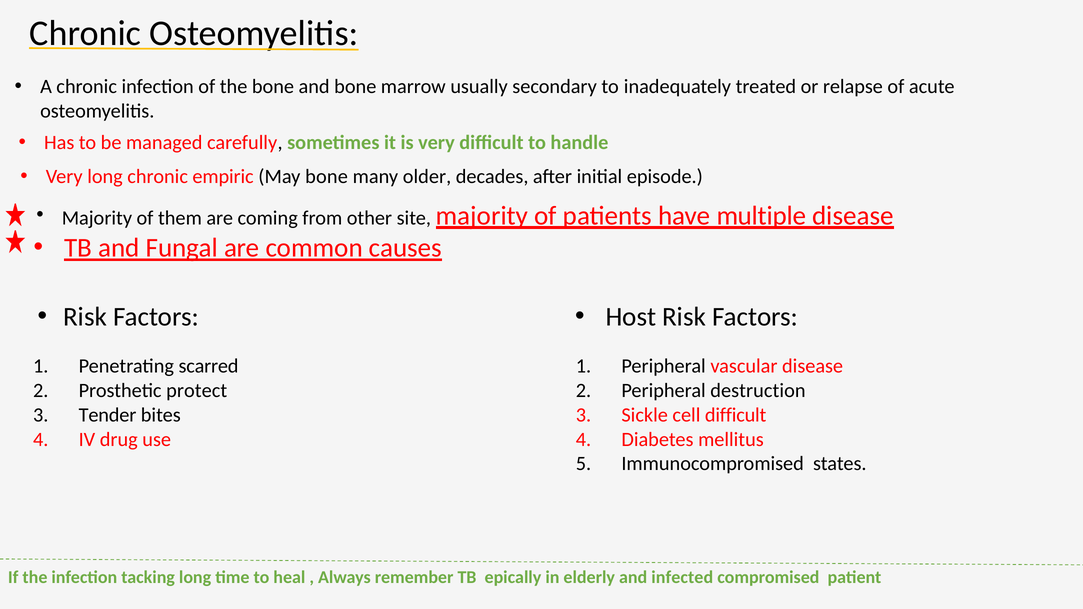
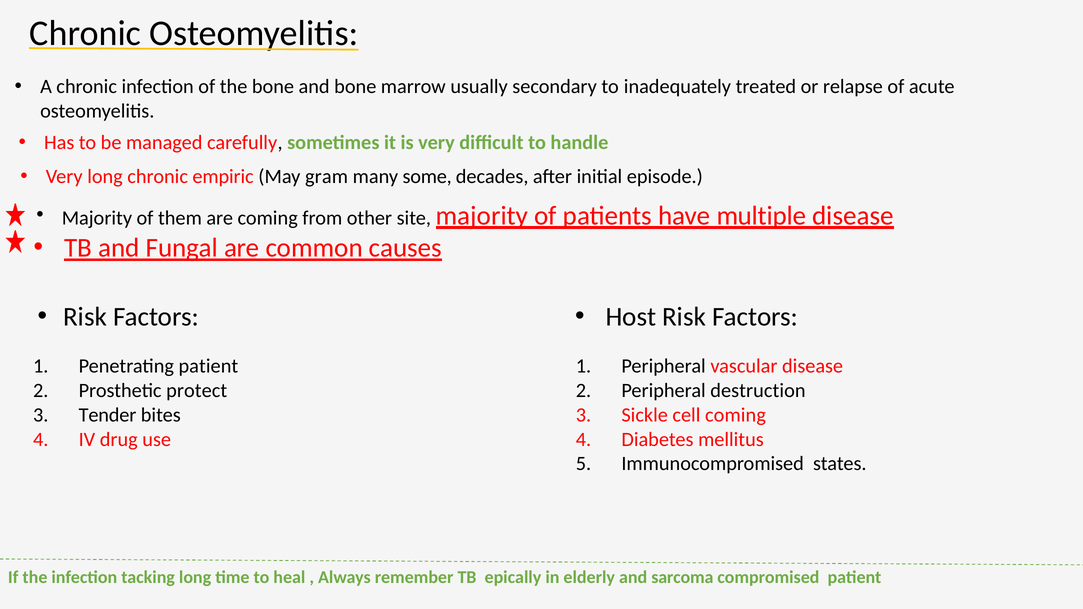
May bone: bone -> gram
older: older -> some
Penetrating scarred: scarred -> patient
cell difficult: difficult -> coming
infected: infected -> sarcoma
